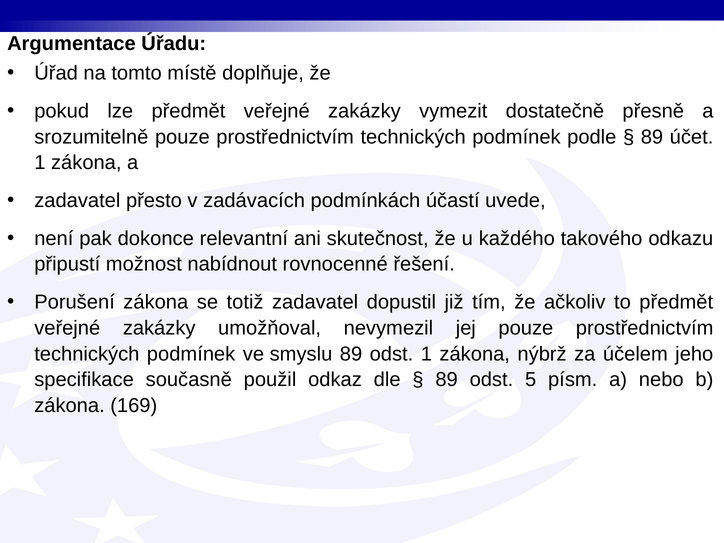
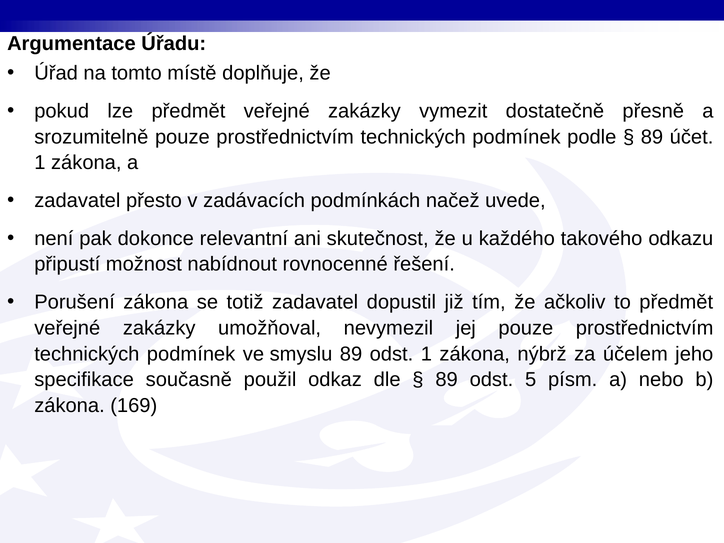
účastí: účastí -> načež
